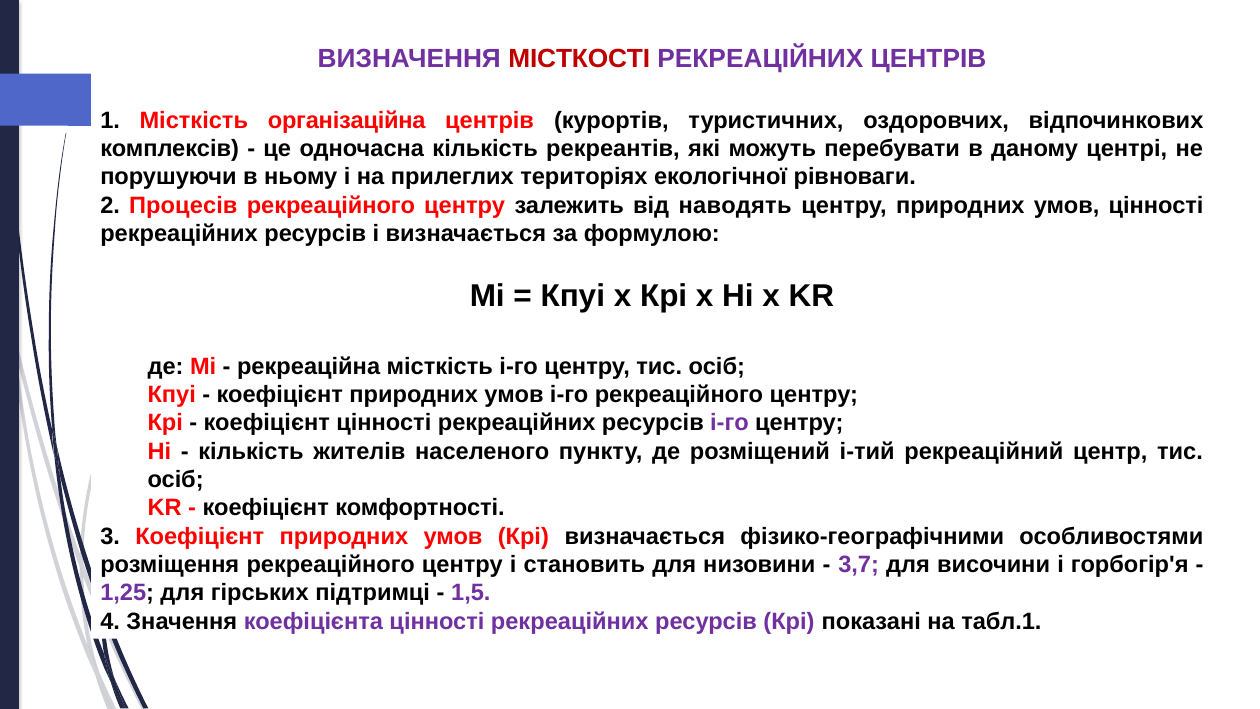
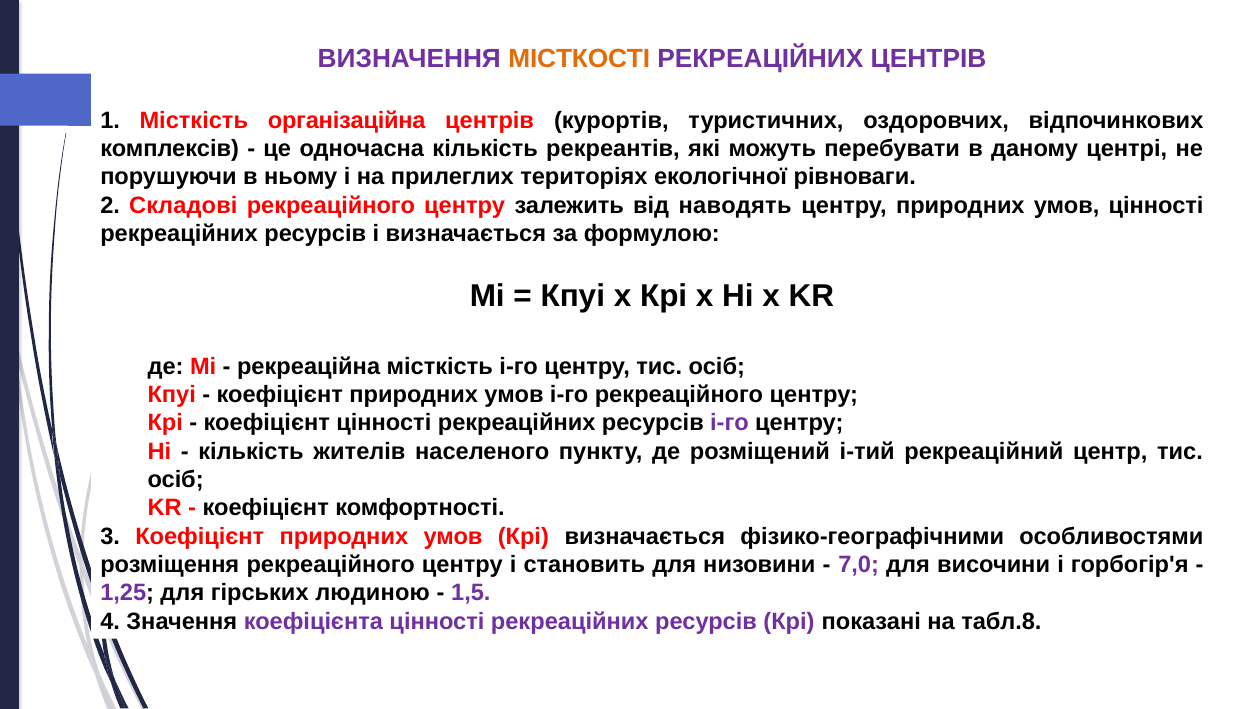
МІСТКОСТІ colour: red -> orange
Процесів: Процесів -> Складові
3,7: 3,7 -> 7,0
підтримці: підтримці -> людиною
табл.1: табл.1 -> табл.8
